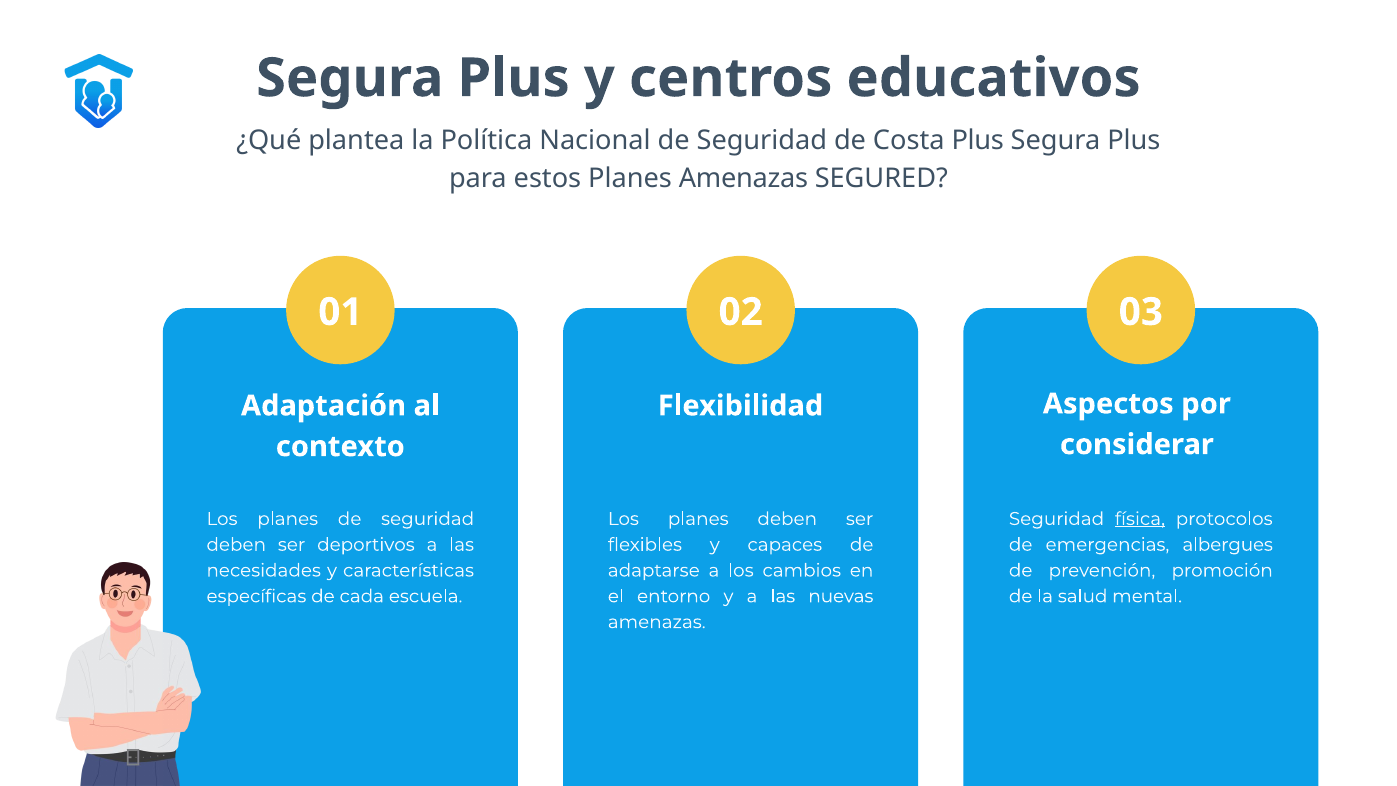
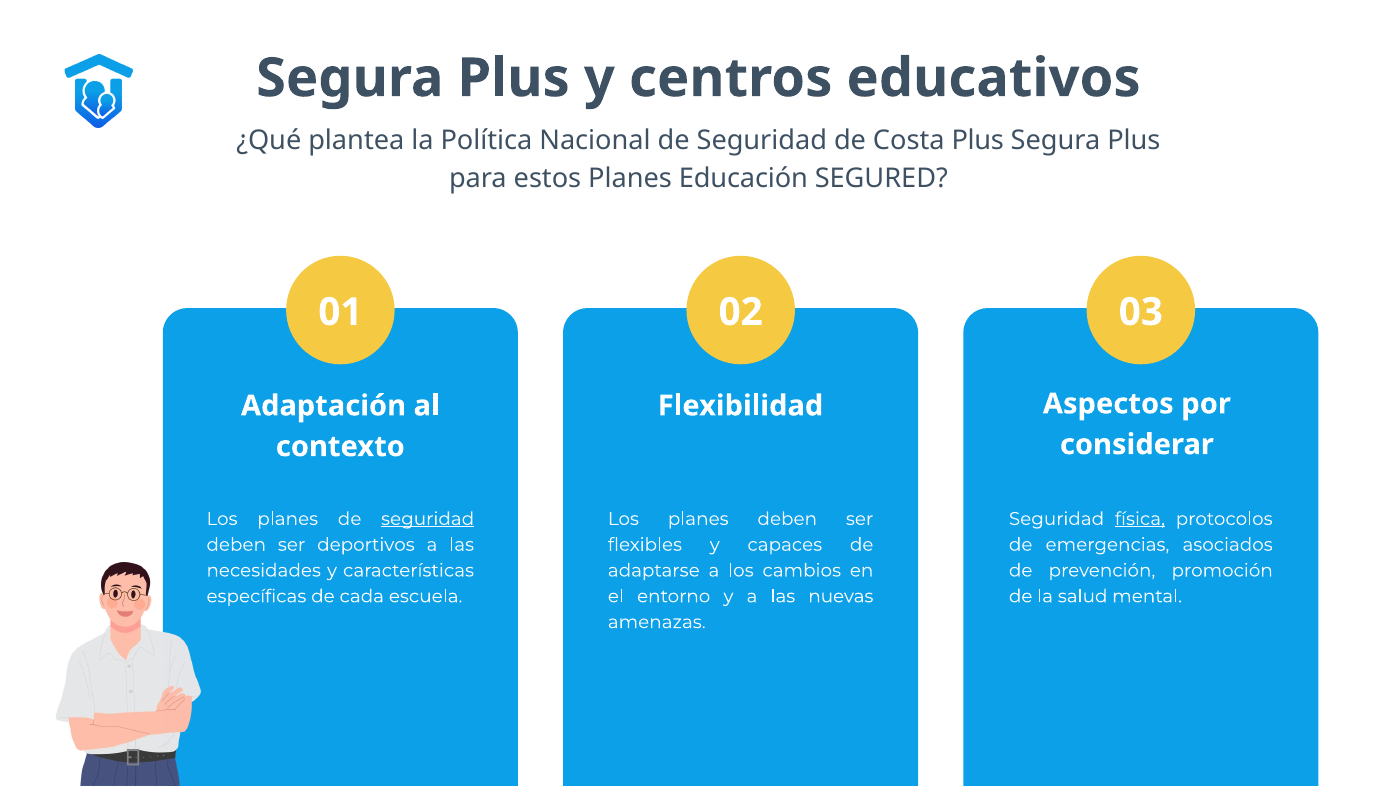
Planes Amenazas: Amenazas -> Educación
seguridad at (428, 519) underline: none -> present
albergues: albergues -> asociados
